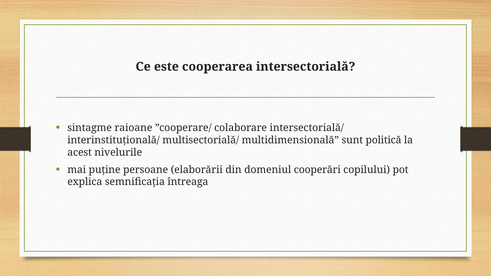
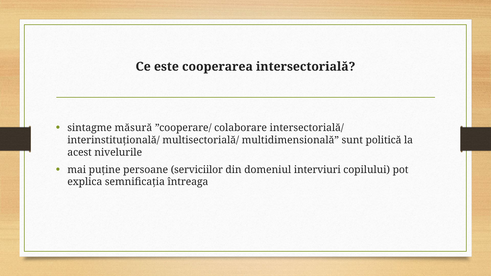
raioane: raioane -> măsură
elaborării: elaborării -> serviciilor
cooperări: cooperări -> interviuri
